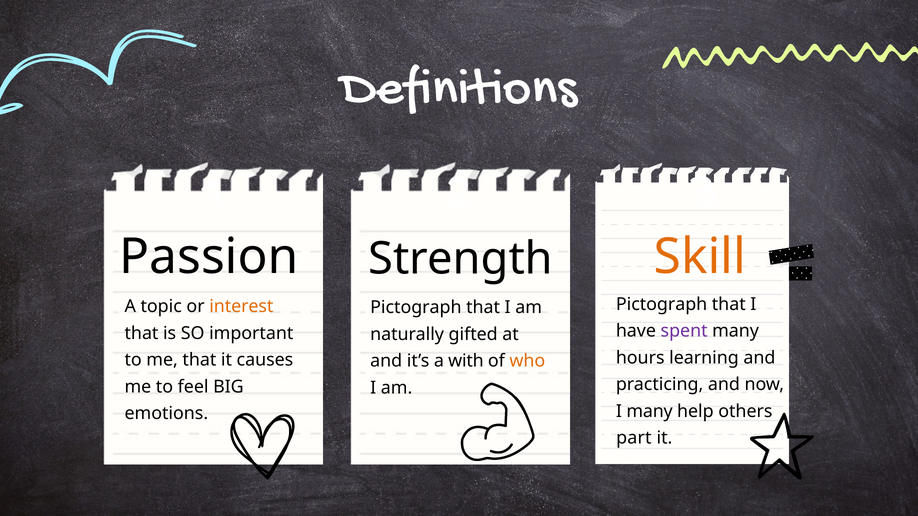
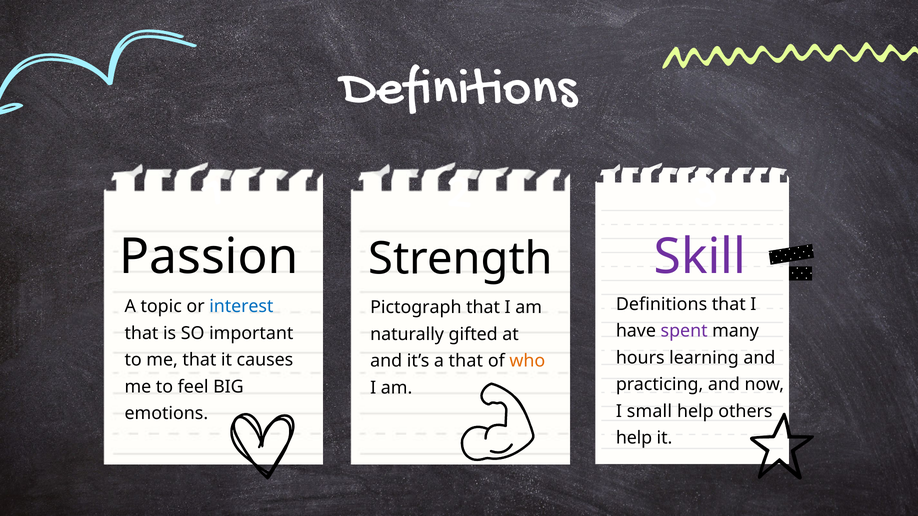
Skill colour: orange -> purple
Pictograph at (662, 304): Pictograph -> Definitions
interest colour: orange -> blue
a with: with -> that
I many: many -> small
part at (634, 438): part -> help
